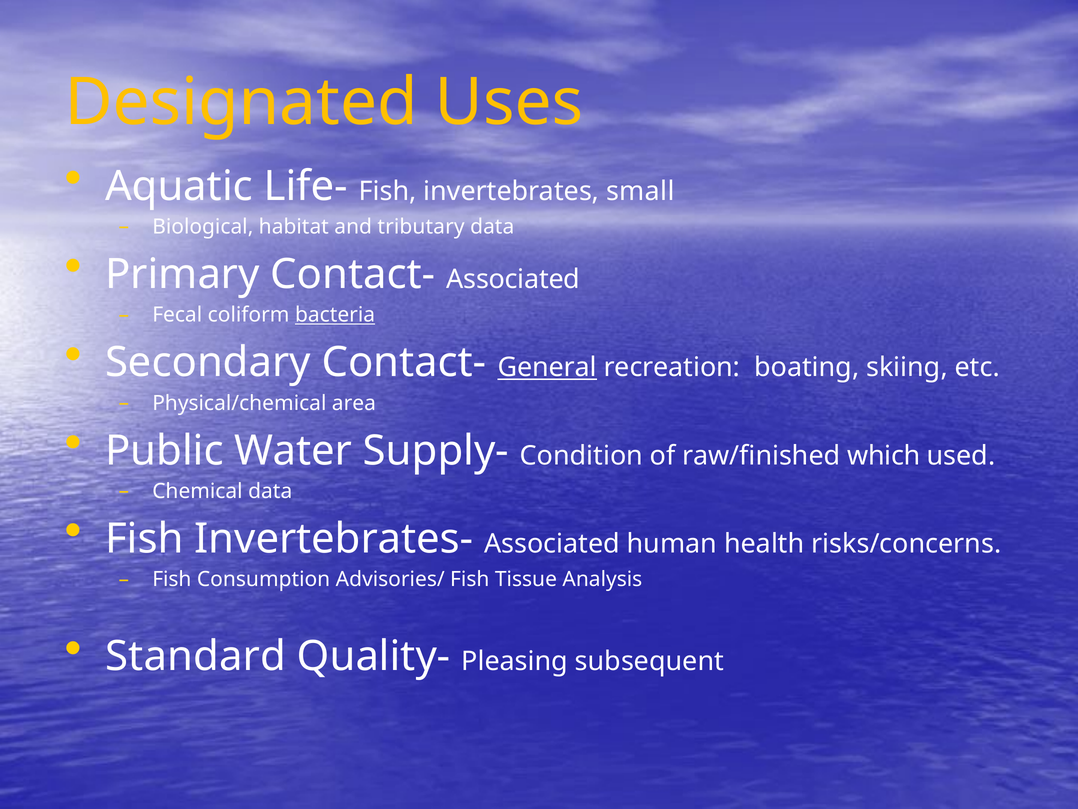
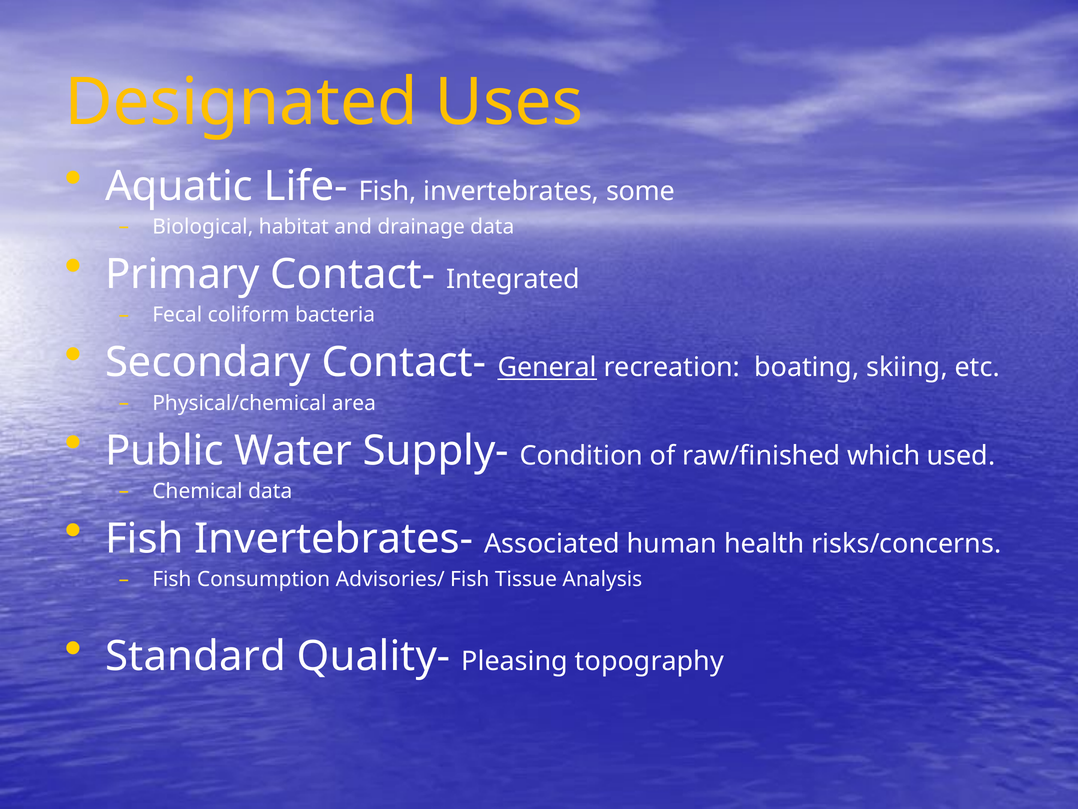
small: small -> some
tributary: tributary -> drainage
Contact- Associated: Associated -> Integrated
bacteria underline: present -> none
subsequent: subsequent -> topography
